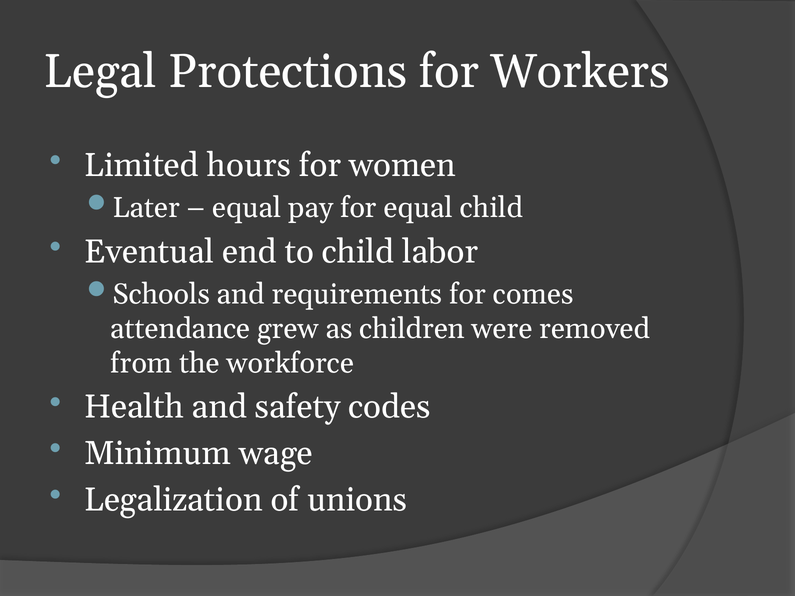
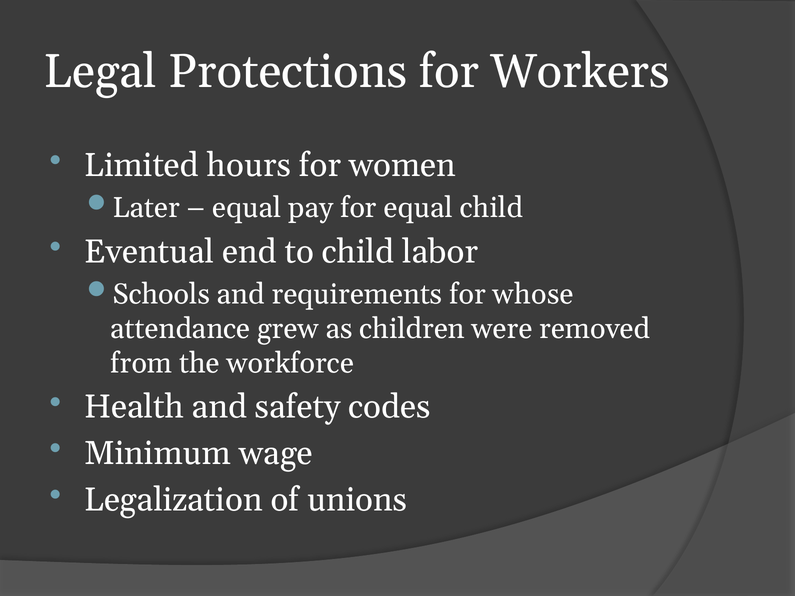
comes: comes -> whose
